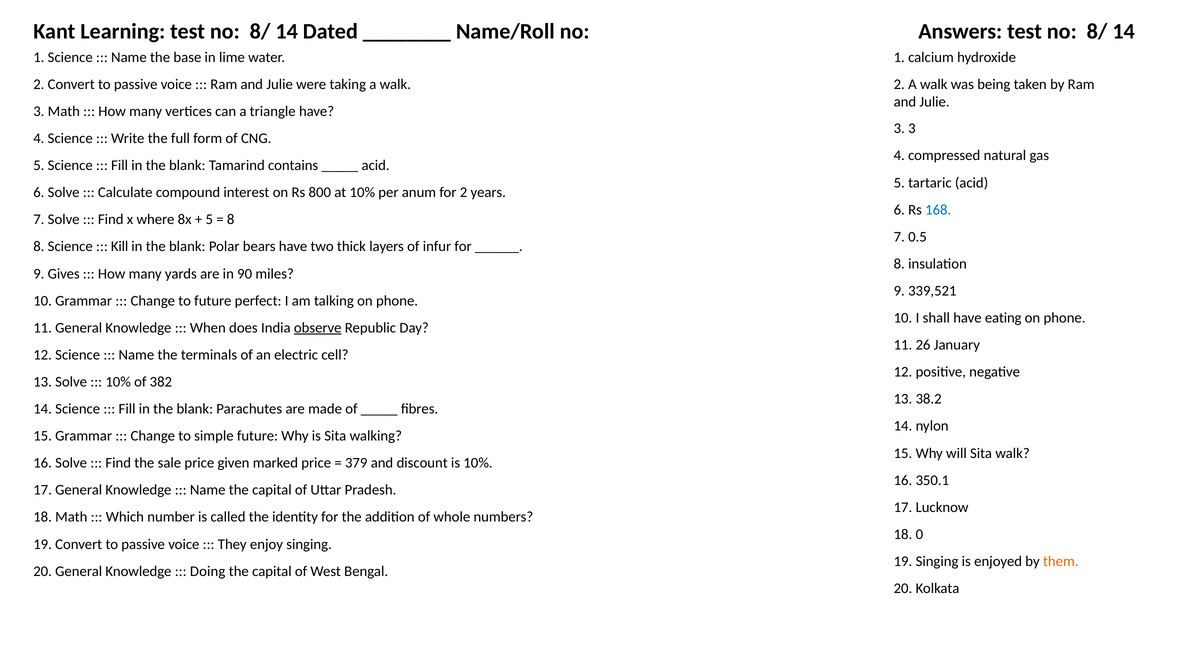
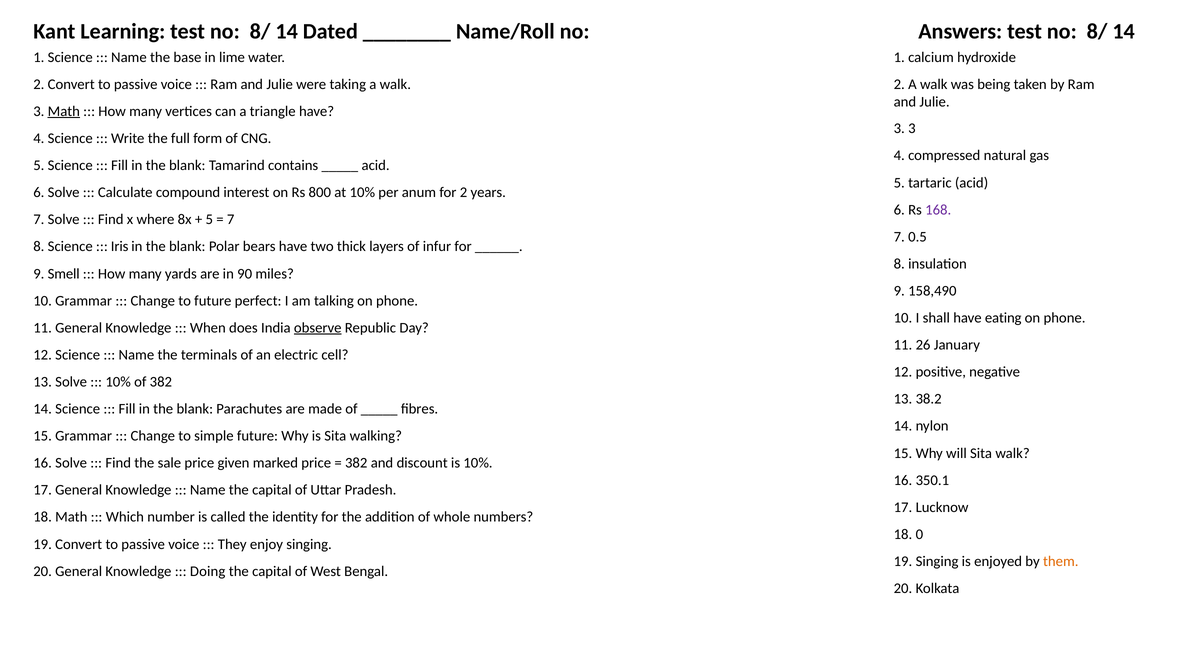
Math at (64, 111) underline: none -> present
168 colour: blue -> purple
8 at (231, 219): 8 -> 7
Kill: Kill -> Iris
Gives: Gives -> Smell
339,521: 339,521 -> 158,490
379 at (356, 463): 379 -> 382
